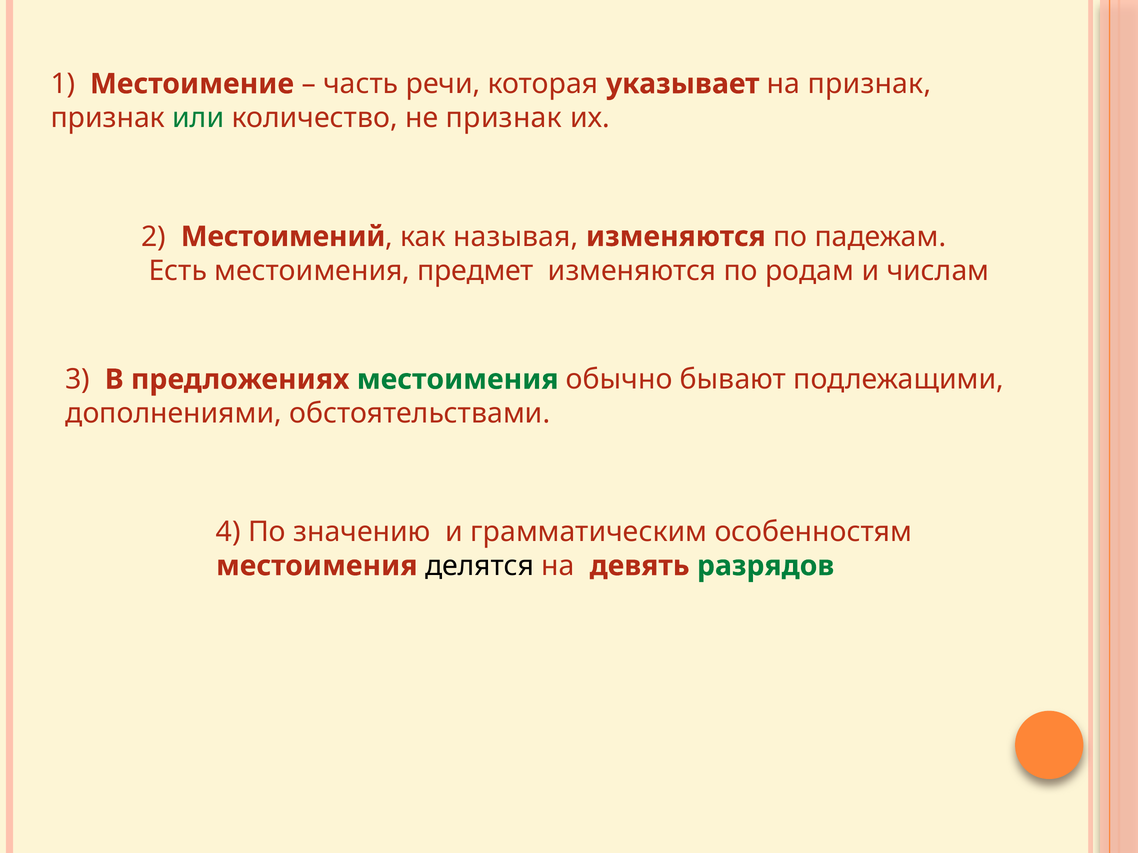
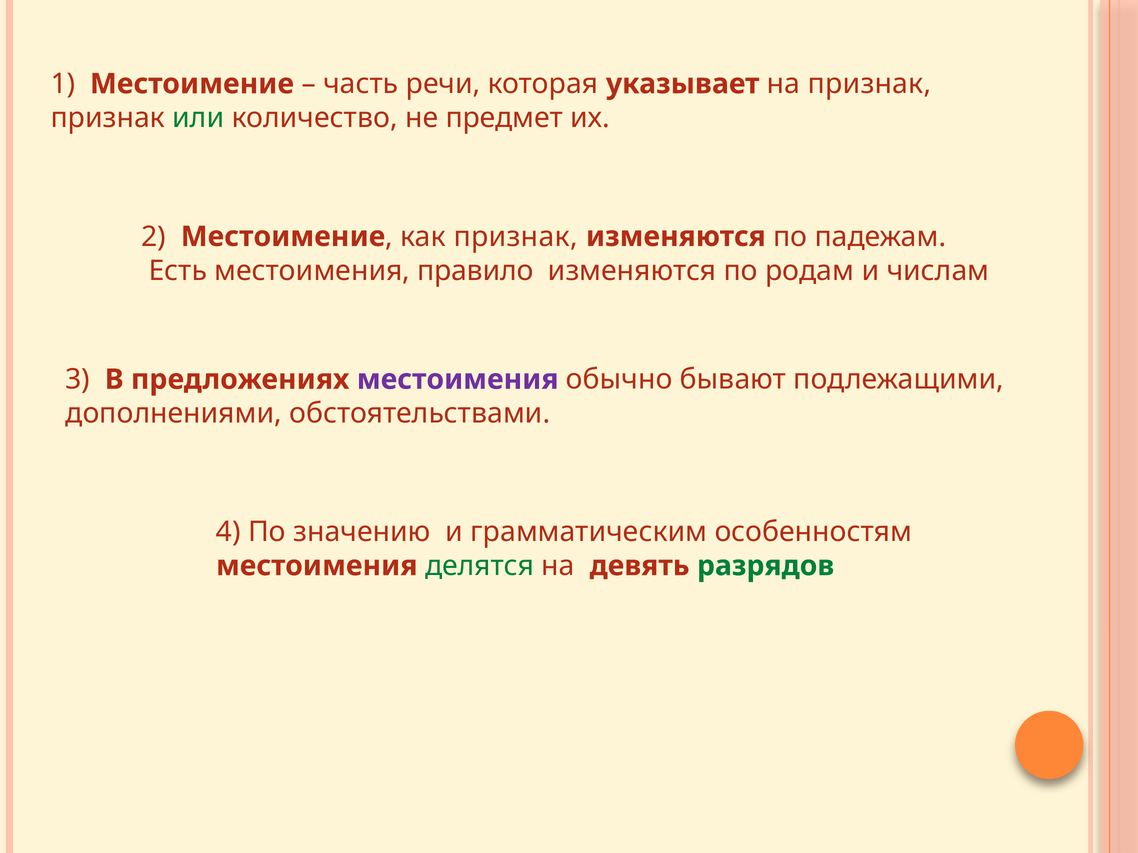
не признак: признак -> предмет
2 Местоимений: Местоимений -> Местоимение
как называя: называя -> признак
предмет: предмет -> правило
местоимения at (458, 380) colour: green -> purple
делятся colour: black -> green
